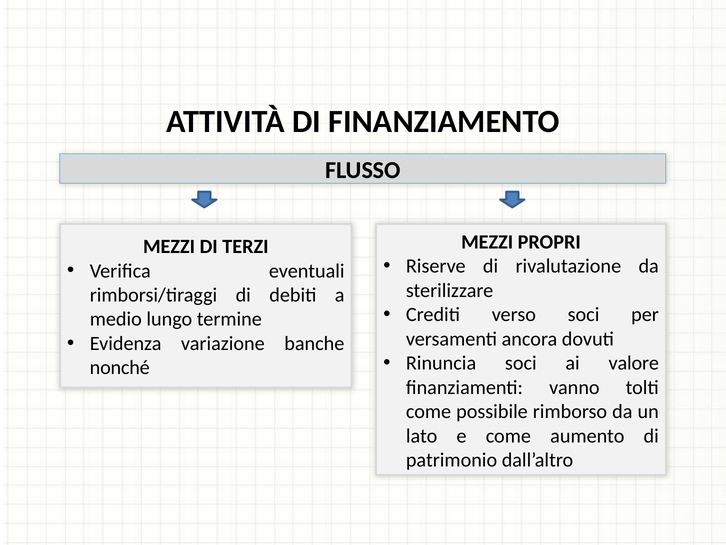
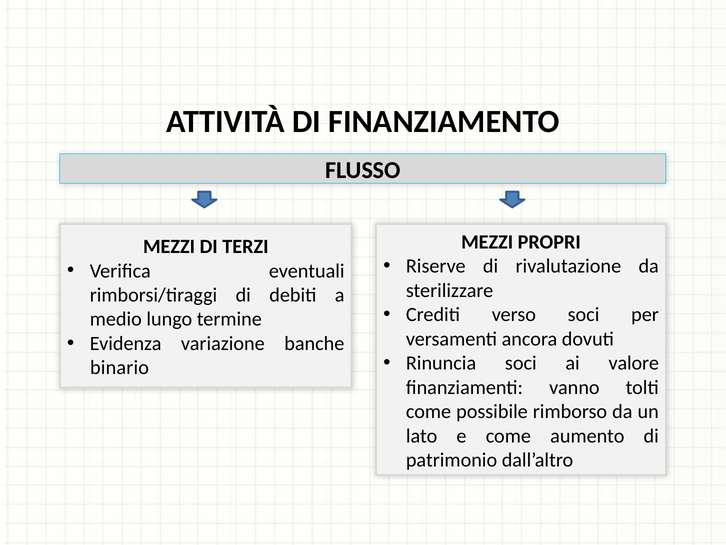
nonché: nonché -> binario
